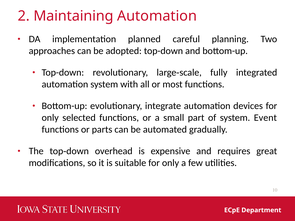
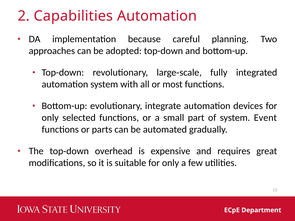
Maintaining: Maintaining -> Capabilities
planned: planned -> because
